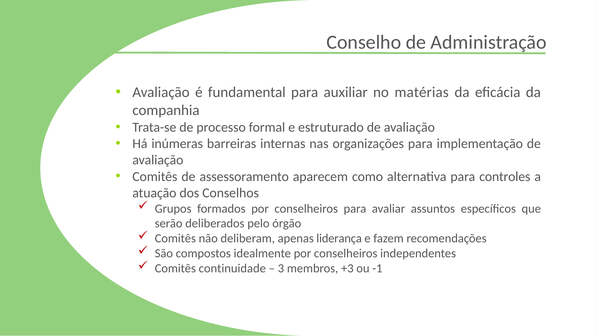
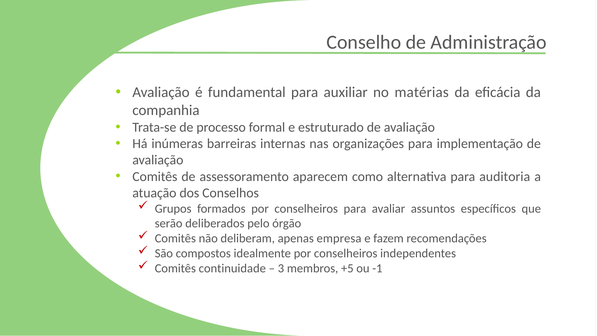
controles: controles -> auditoria
liderança: liderança -> empresa
+3: +3 -> +5
